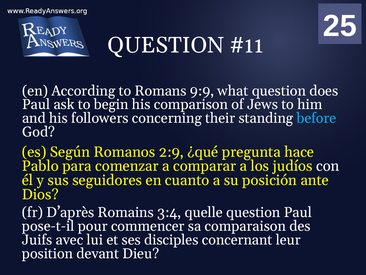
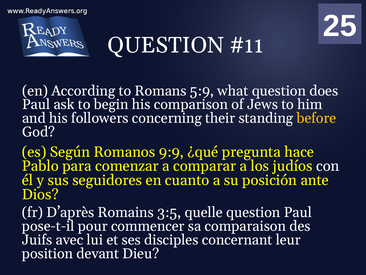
9:9: 9:9 -> 5:9
before colour: light blue -> yellow
2:9: 2:9 -> 9:9
3:4: 3:4 -> 3:5
